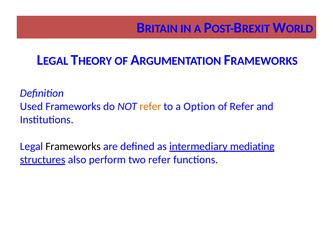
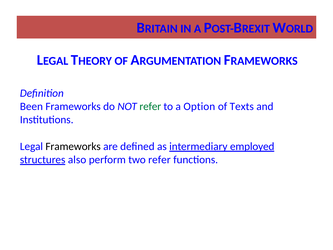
Used: Used -> Been
refer at (150, 106) colour: orange -> green
of Refer: Refer -> Texts
mediating: mediating -> employed
